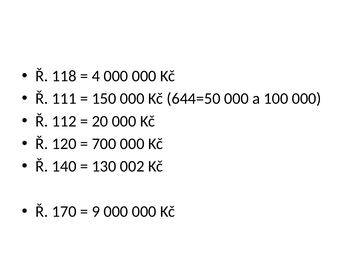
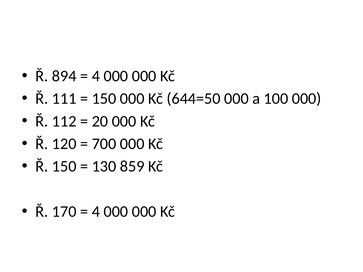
118: 118 -> 894
Ř 140: 140 -> 150
002: 002 -> 859
9 at (96, 212): 9 -> 4
